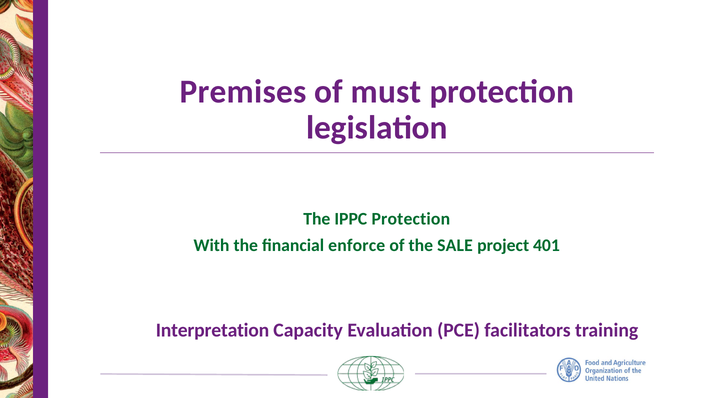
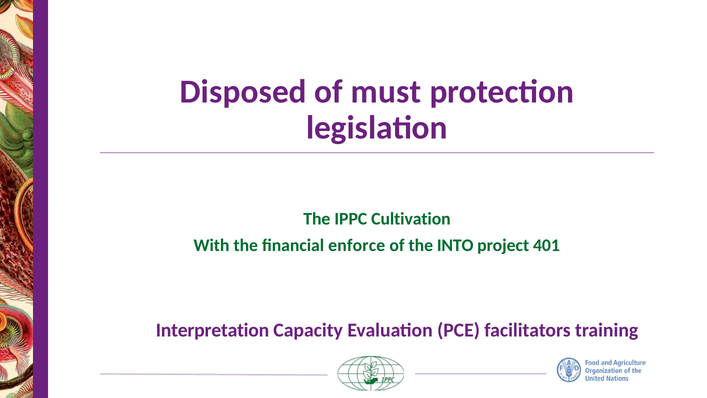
Premises: Premises -> Disposed
IPPC Protection: Protection -> Cultivation
SALE: SALE -> INTO
